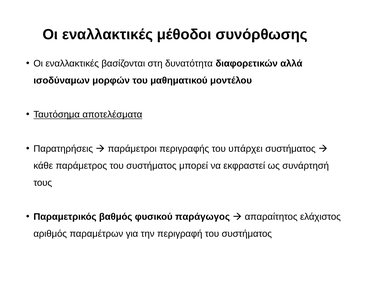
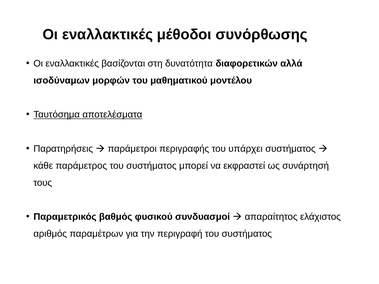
παράγωγος: παράγωγος -> συνδυασμοί
